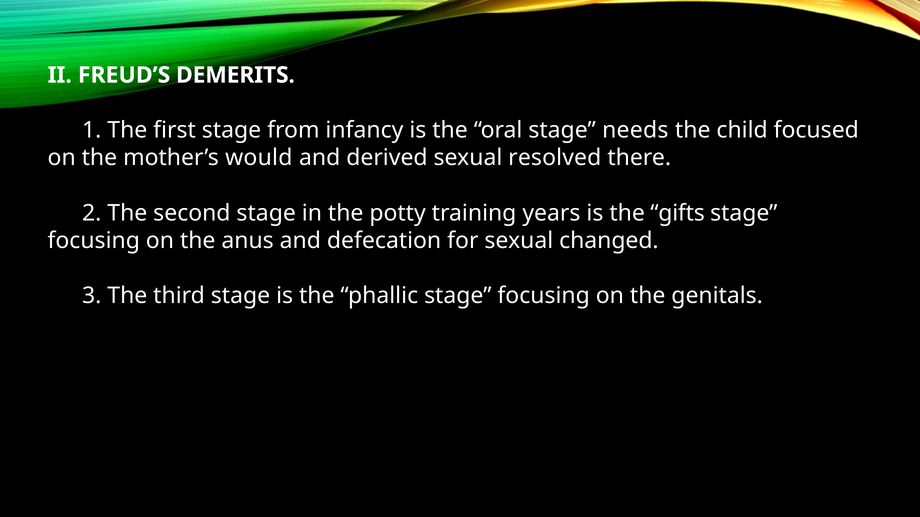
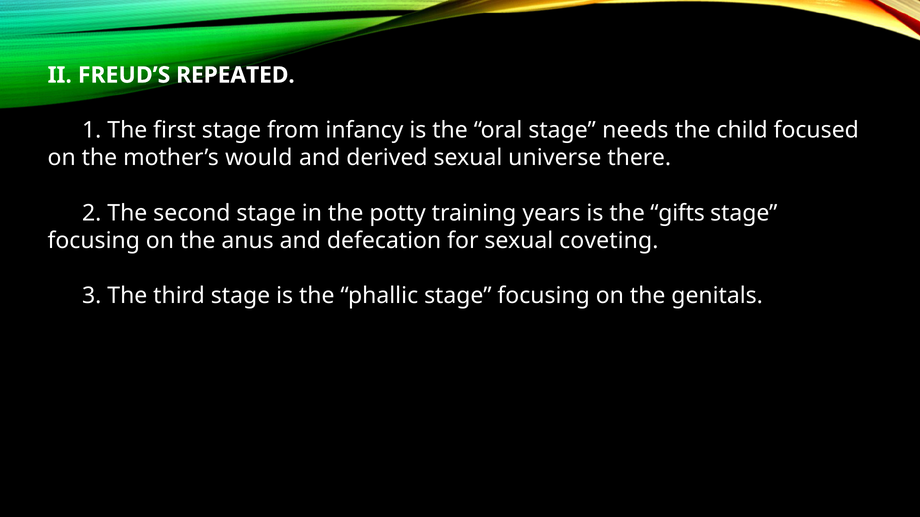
DEMERITS: DEMERITS -> REPEATED
resolved: resolved -> universe
changed: changed -> coveting
